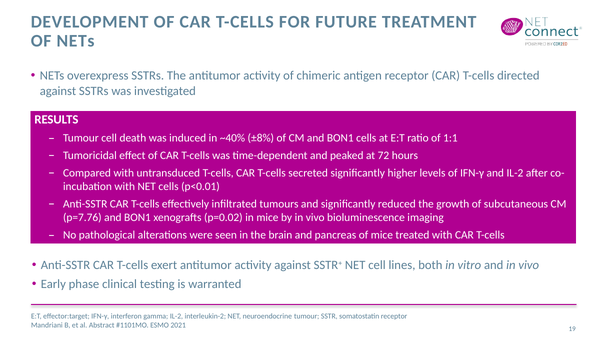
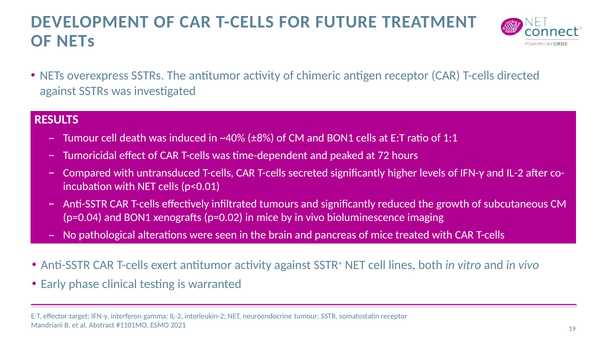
p=7.76: p=7.76 -> p=0.04
